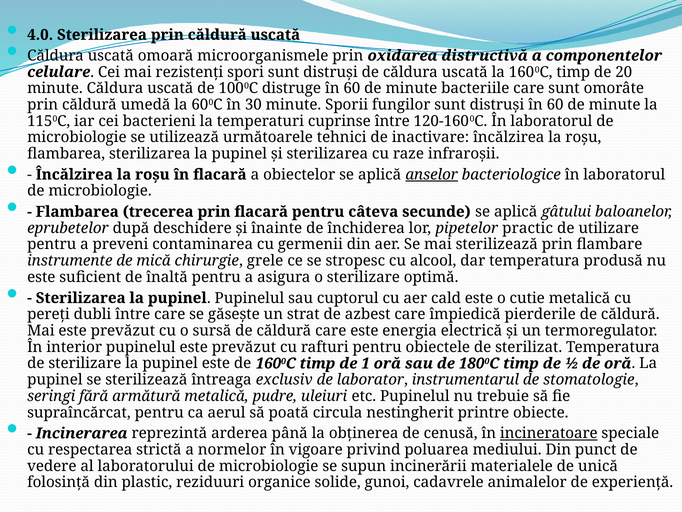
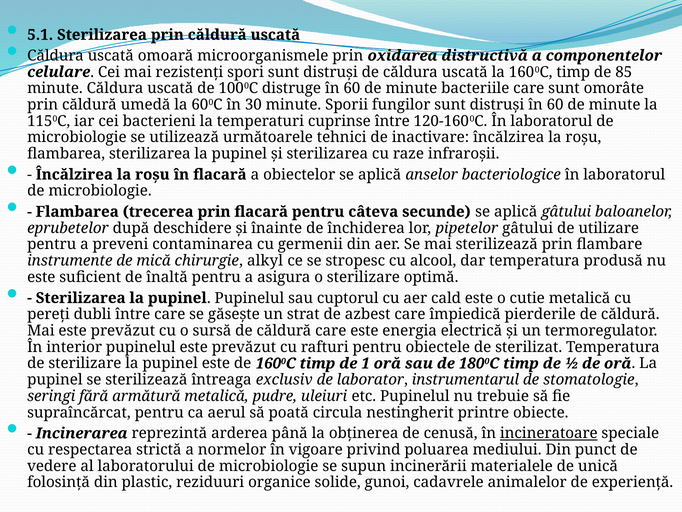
4.0: 4.0 -> 5.1
20: 20 -> 85
anselor underline: present -> none
pipetelor practic: practic -> gâtului
grele: grele -> alkyl
